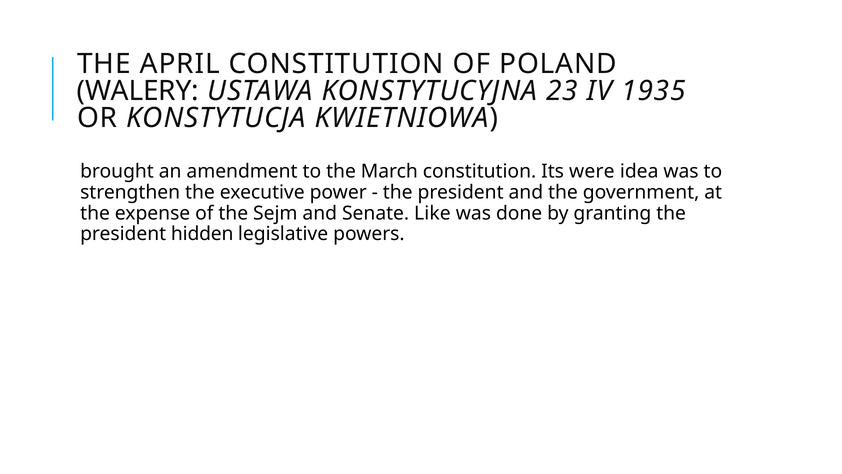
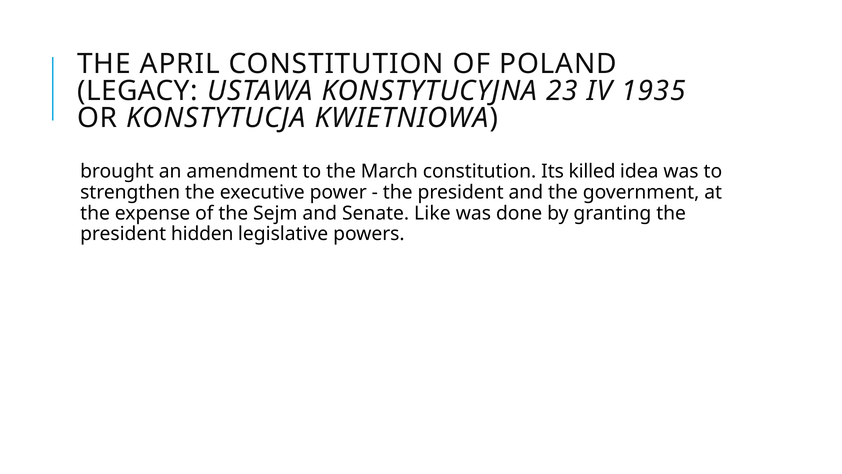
WALERY: WALERY -> LEGACY
were: were -> killed
